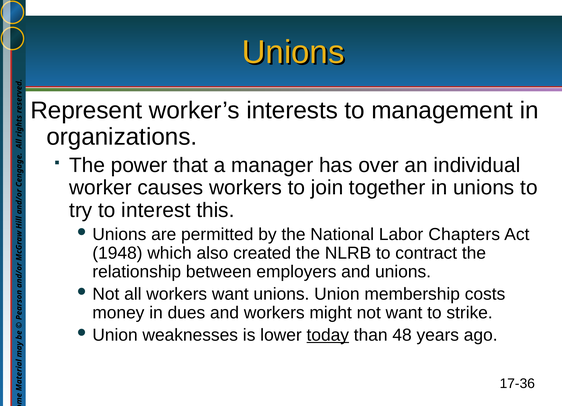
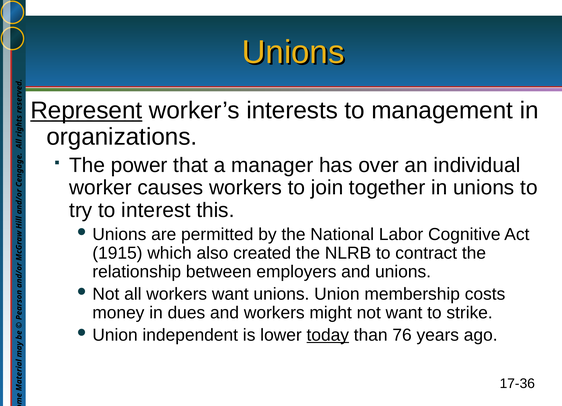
Represent underline: none -> present
Chapters: Chapters -> Cognitive
1948: 1948 -> 1915
weaknesses: weaknesses -> independent
48: 48 -> 76
